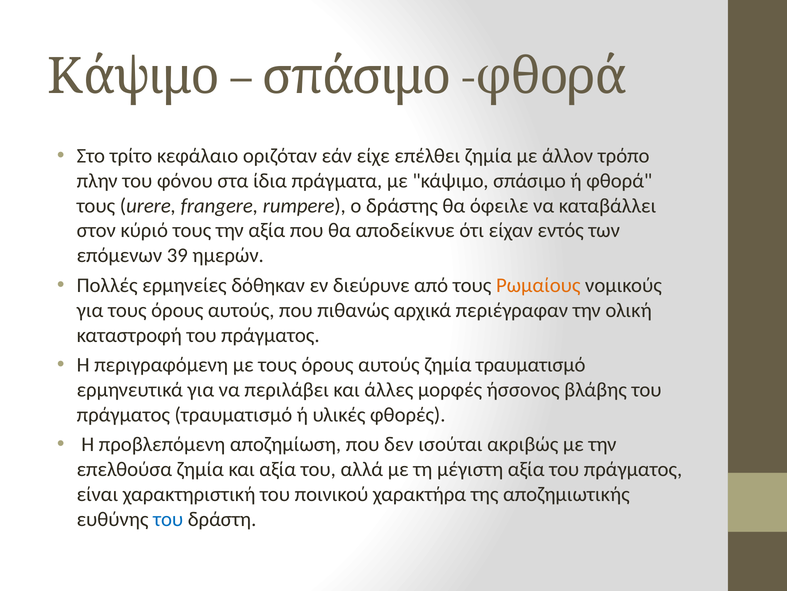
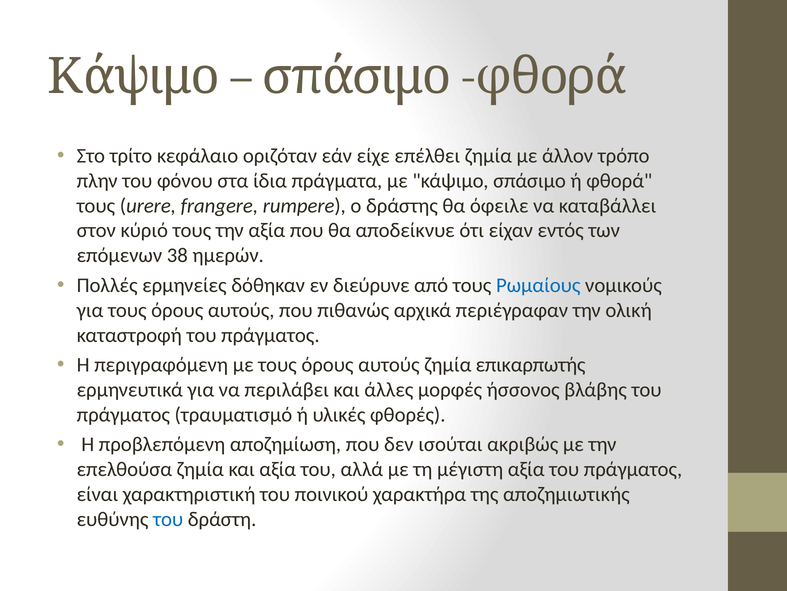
39: 39 -> 38
Ρωμαίους colour: orange -> blue
ζημία τραυματισμό: τραυματισμό -> επικαρπωτής
